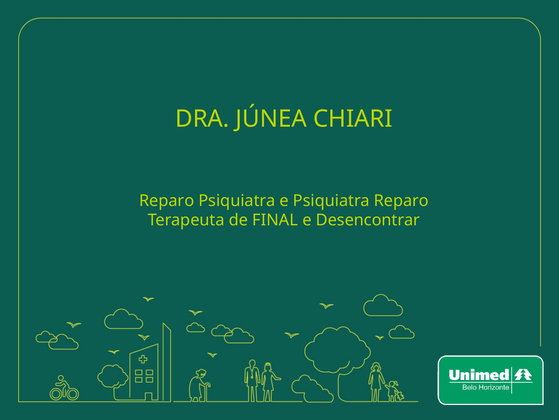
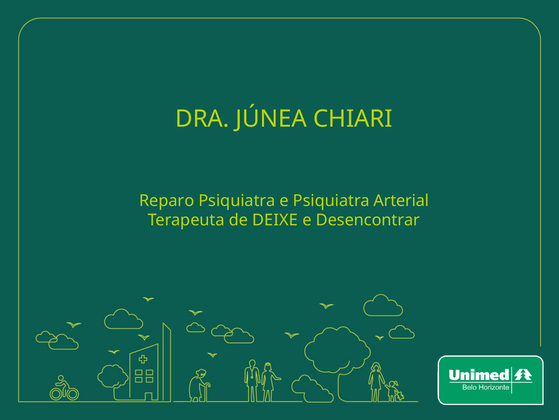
Psiquiatra Reparo: Reparo -> Arterial
FINAL: FINAL -> DEIXE
